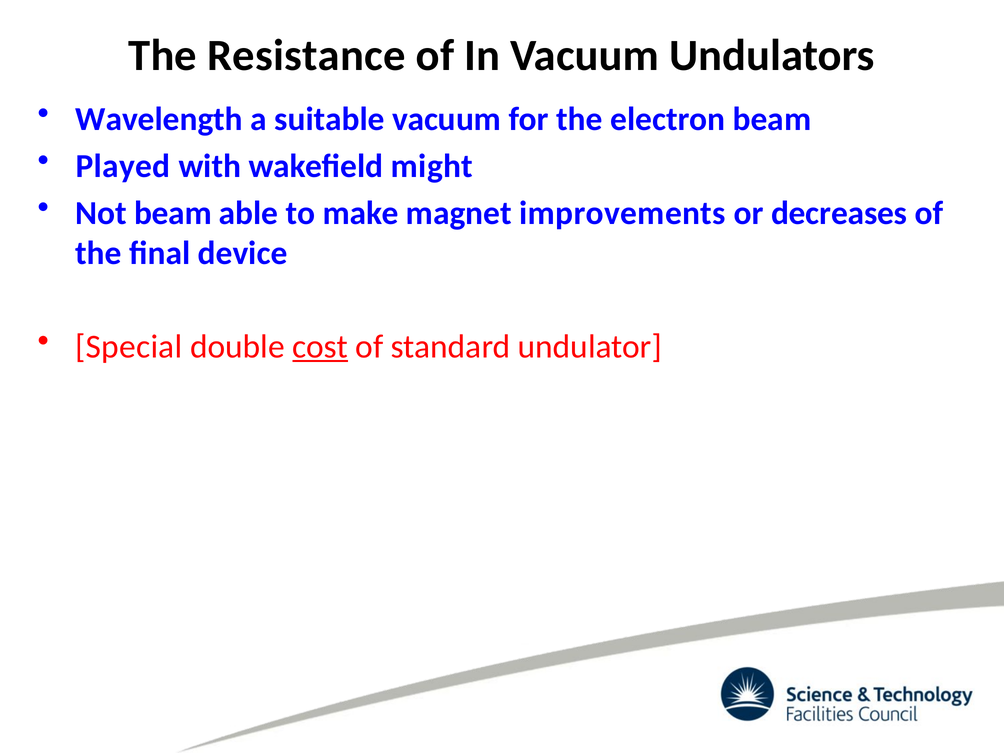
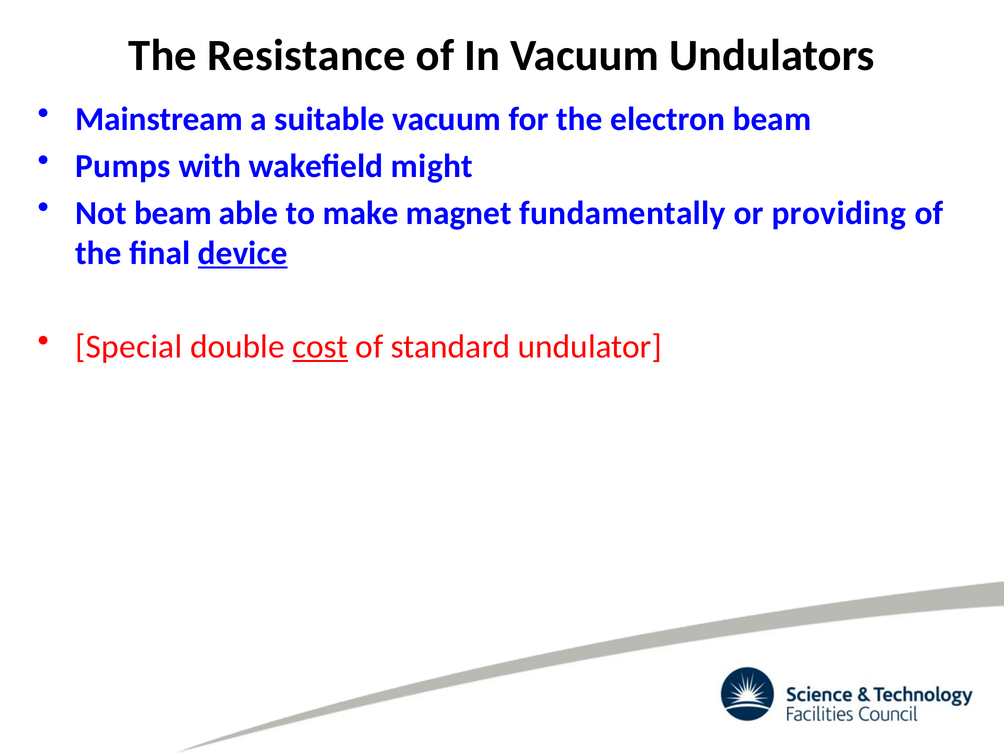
Wavelength: Wavelength -> Mainstream
Played: Played -> Pumps
improvements: improvements -> fundamentally
decreases: decreases -> providing
device underline: none -> present
